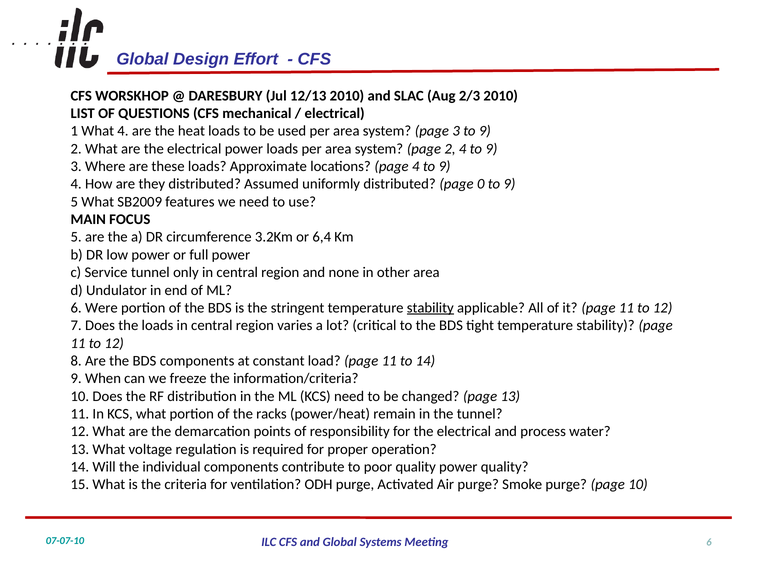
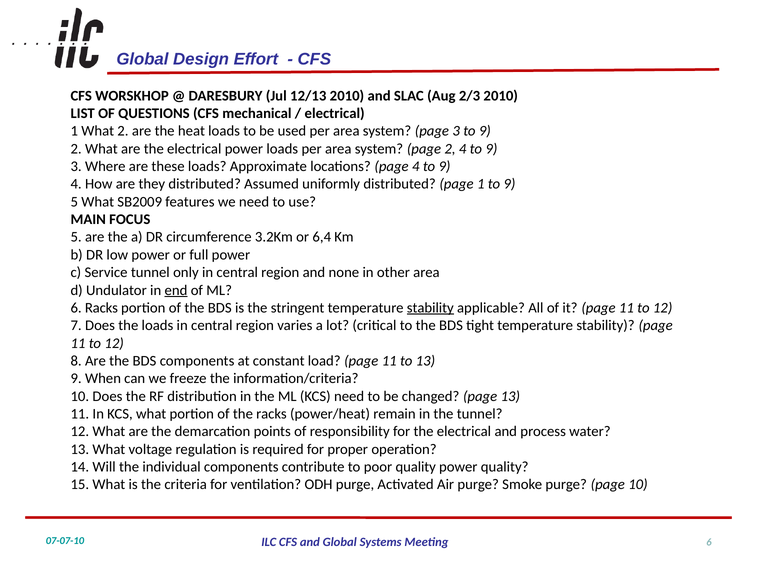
What 4: 4 -> 2
page 0: 0 -> 1
end underline: none -> present
6 Were: Were -> Racks
to 14: 14 -> 13
